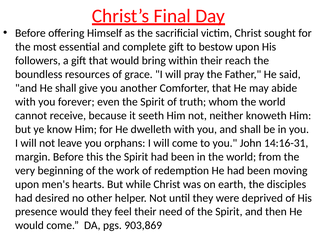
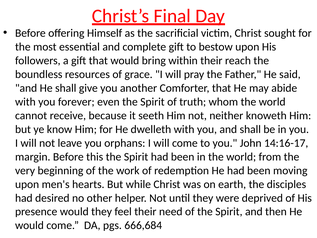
14:16-31: 14:16-31 -> 14:16-17
903,869: 903,869 -> 666,684
